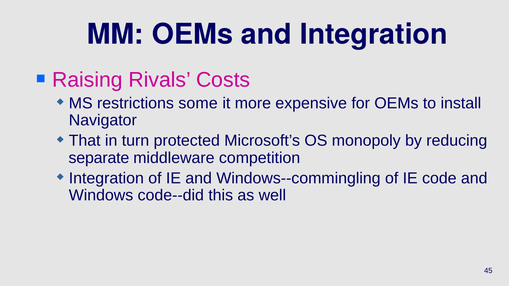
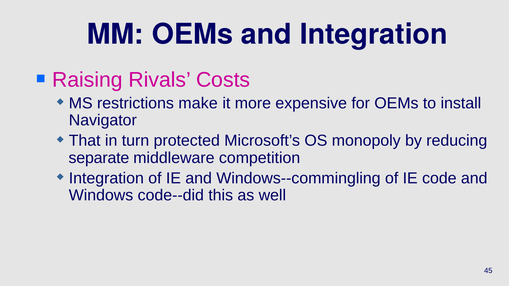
some: some -> make
